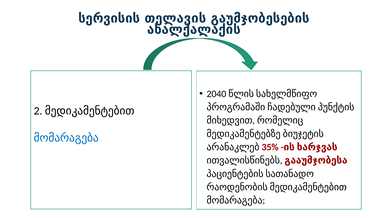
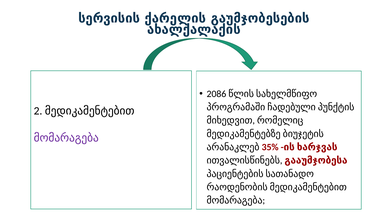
თელავის: თელავის -> ქარელის
2040: 2040 -> 2086
მომარაგება at (66, 138) colour: blue -> purple
